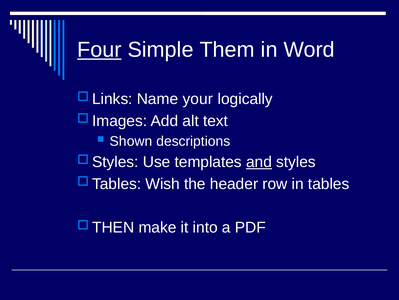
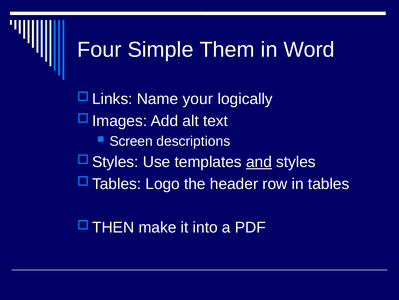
Four underline: present -> none
Shown: Shown -> Screen
Wish: Wish -> Logo
